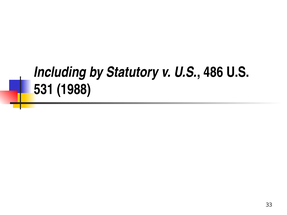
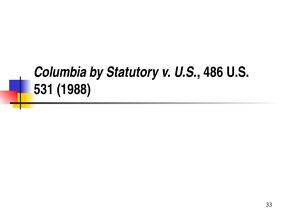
Including: Including -> Columbia
